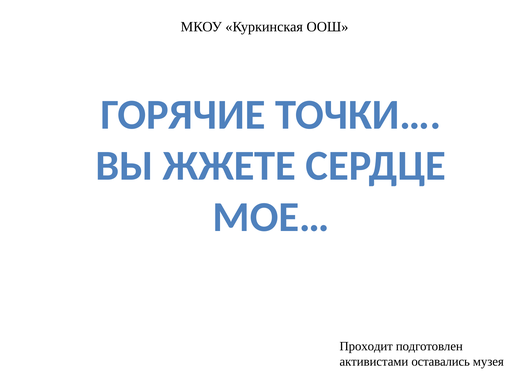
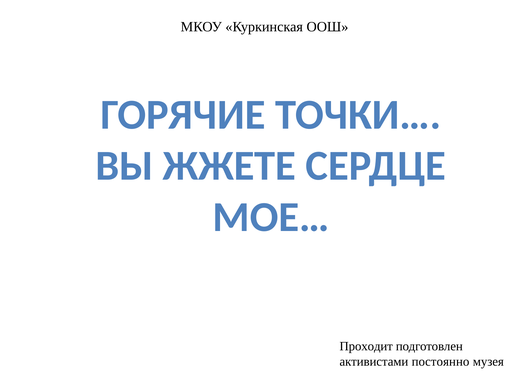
оставались: оставались -> постоянно
